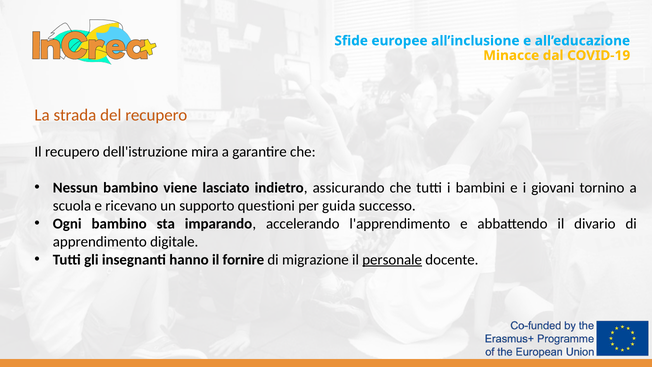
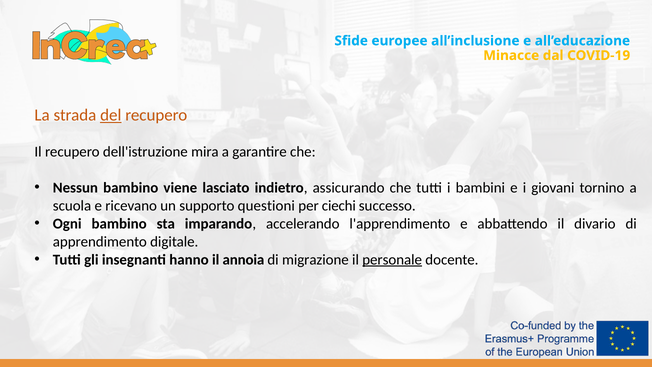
del underline: none -> present
guida: guida -> ciechi
fornire: fornire -> annoia
